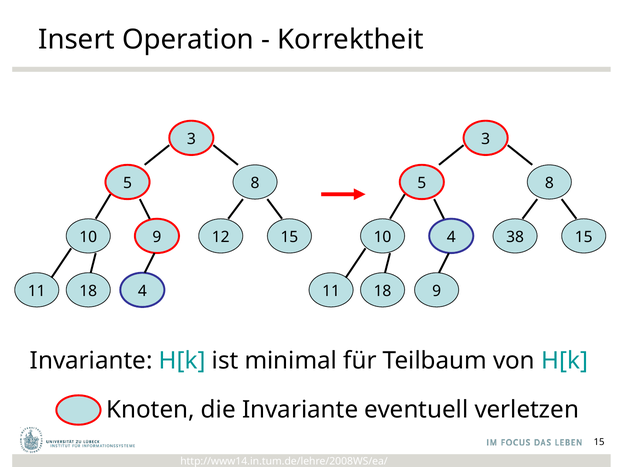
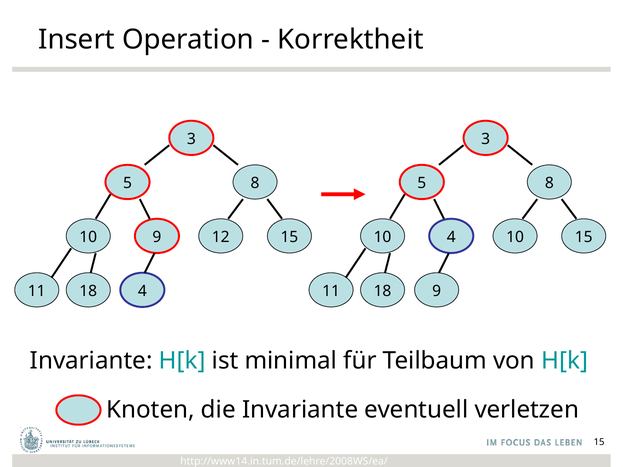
4 38: 38 -> 10
